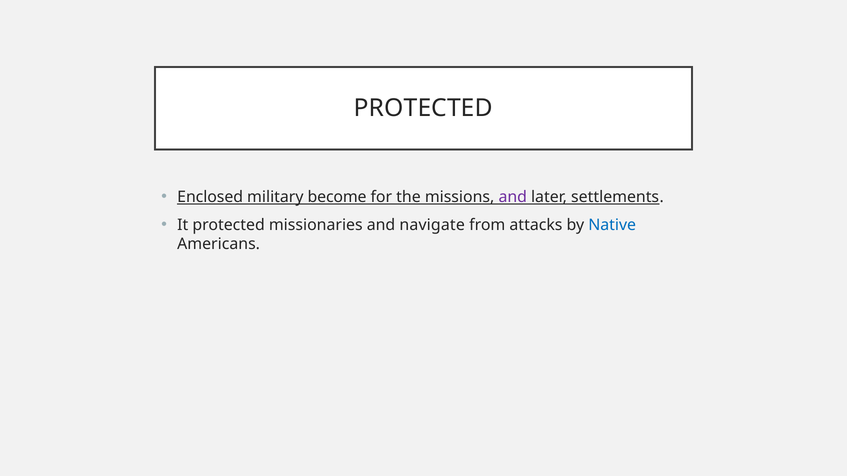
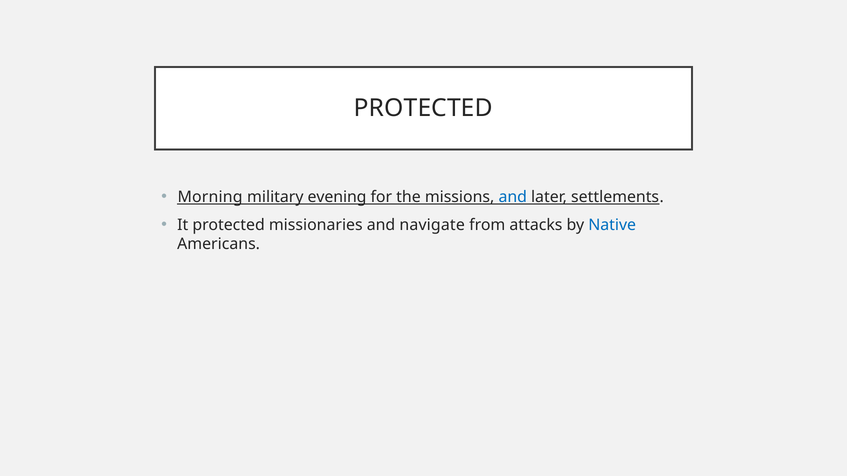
Enclosed: Enclosed -> Morning
become: become -> evening
and at (513, 197) colour: purple -> blue
